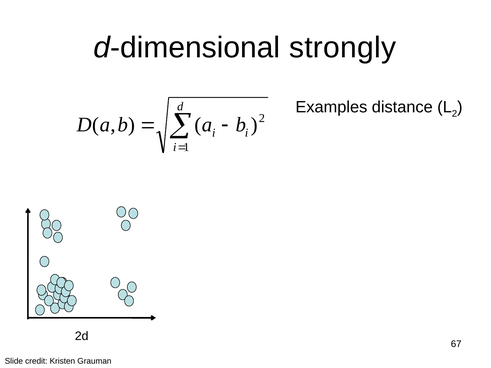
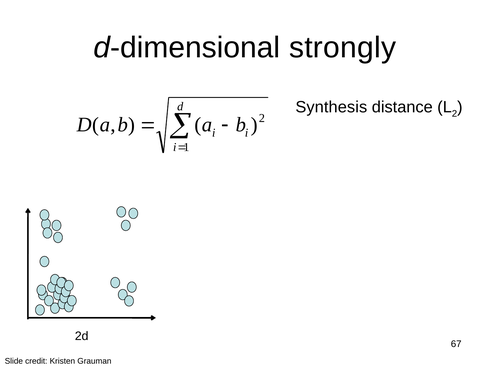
Examples: Examples -> Synthesis
